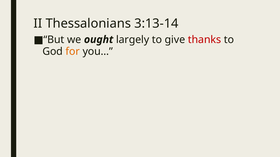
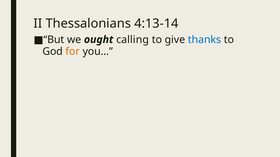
3:13-14: 3:13-14 -> 4:13-14
largely: largely -> calling
thanks colour: red -> blue
